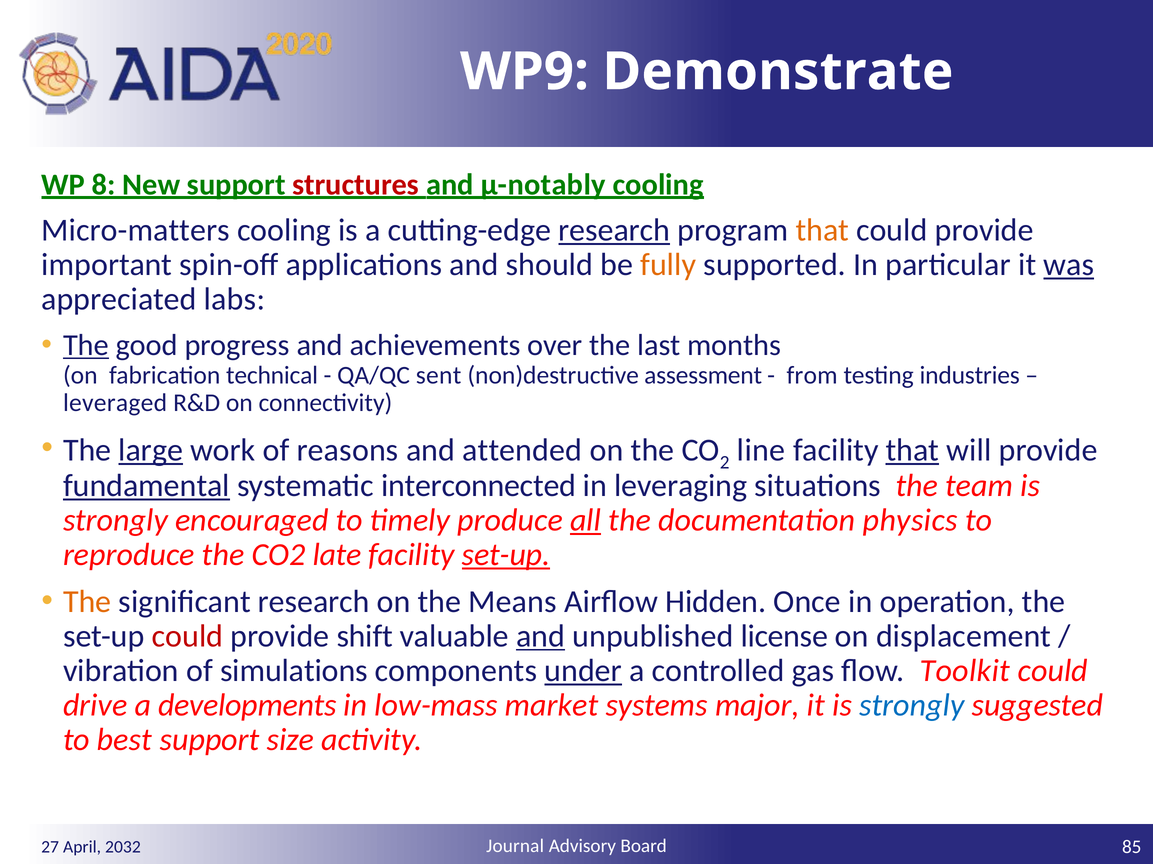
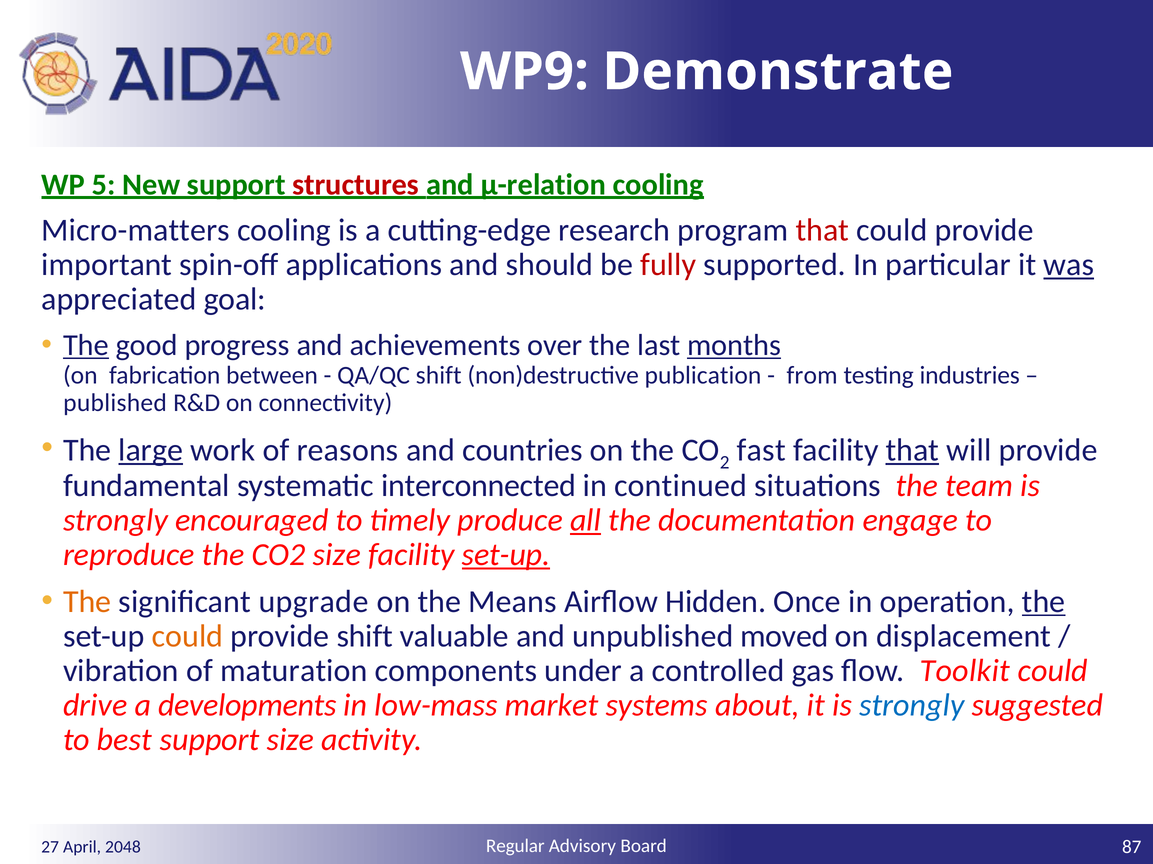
8: 8 -> 5
μ-notably: μ-notably -> μ-relation
research at (614, 230) underline: present -> none
that at (822, 230) colour: orange -> red
fully colour: orange -> red
labs: labs -> goal
months underline: none -> present
technical: technical -> between
QA/QC sent: sent -> shift
assessment: assessment -> publication
leveraged: leveraged -> published
attended: attended -> countries
line: line -> fast
fundamental underline: present -> none
leveraging: leveraging -> continued
physics: physics -> engage
CO2 late: late -> size
significant research: research -> upgrade
the at (1044, 602) underline: none -> present
could at (188, 637) colour: red -> orange
and at (541, 637) underline: present -> none
license: license -> moved
simulations: simulations -> maturation
under underline: present -> none
major: major -> about
Journal: Journal -> Regular
85: 85 -> 87
2032: 2032 -> 2048
